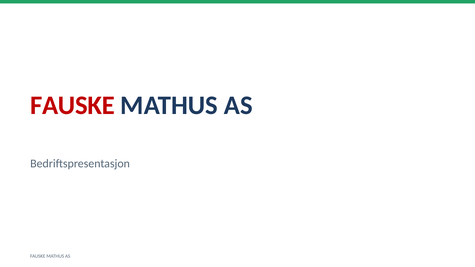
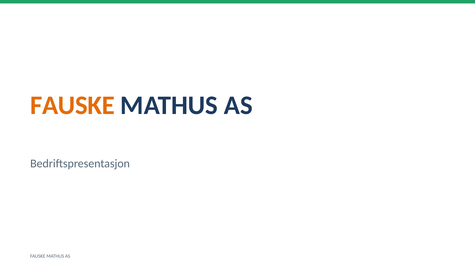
FAUSKE at (72, 105) colour: red -> orange
